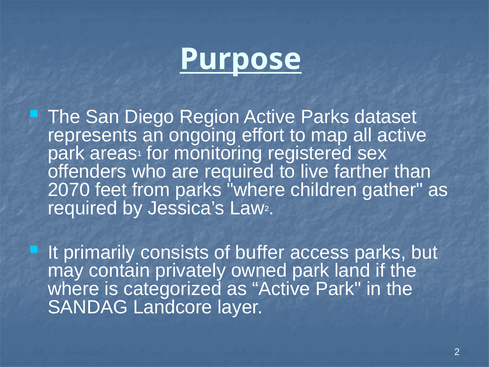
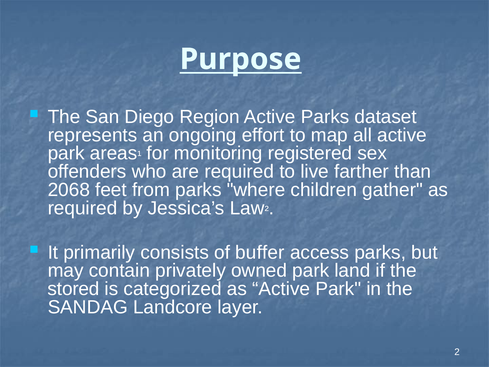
2070: 2070 -> 2068
where at (74, 289): where -> stored
